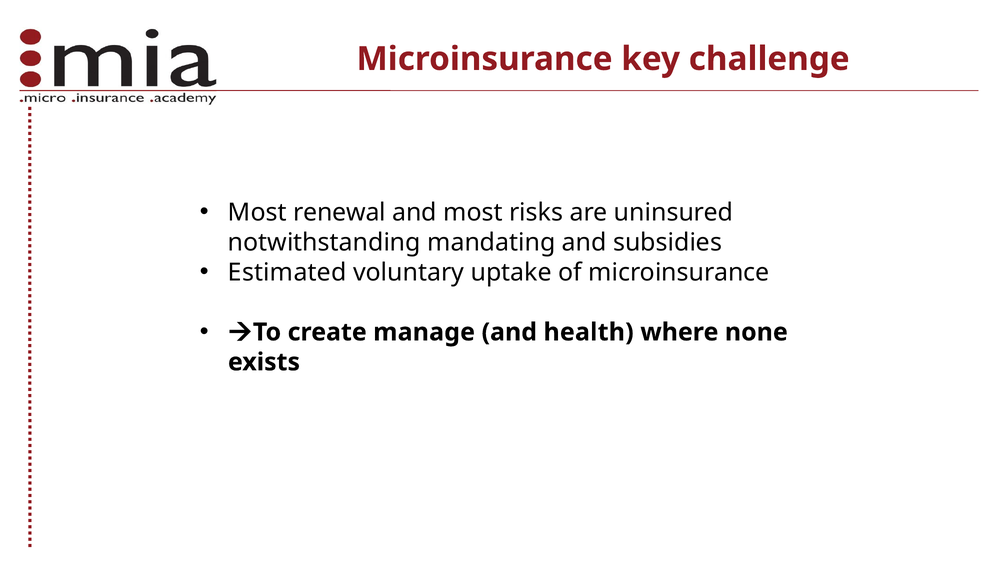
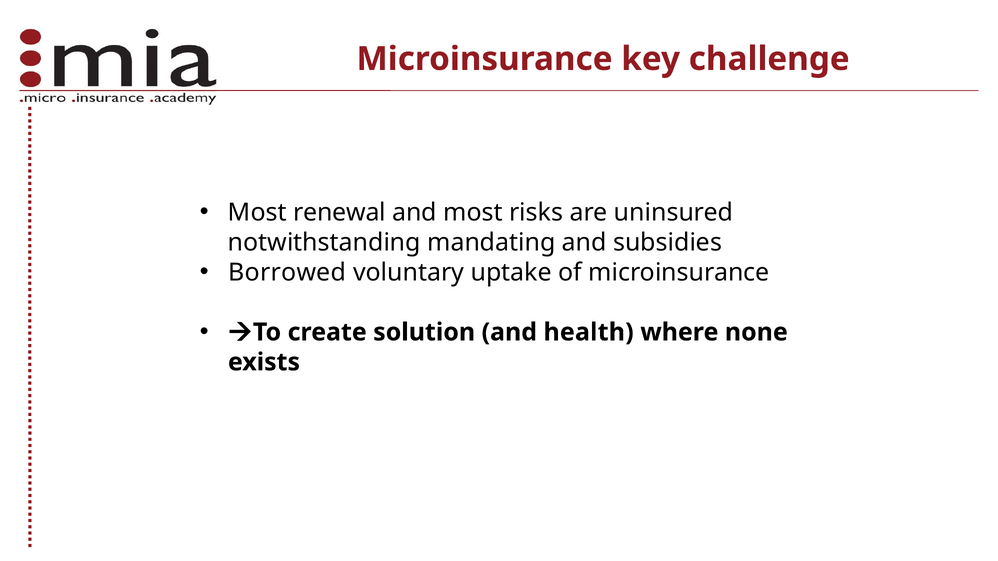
Estimated: Estimated -> Borrowed
manage: manage -> solution
